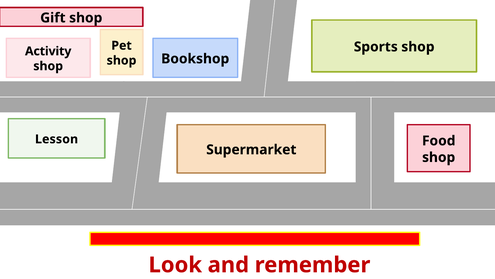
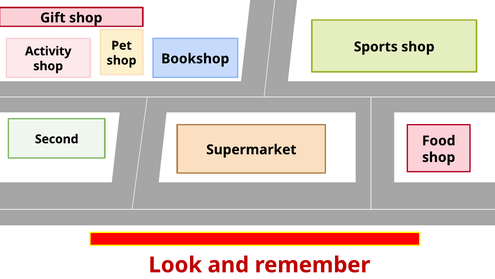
Lesson: Lesson -> Second
